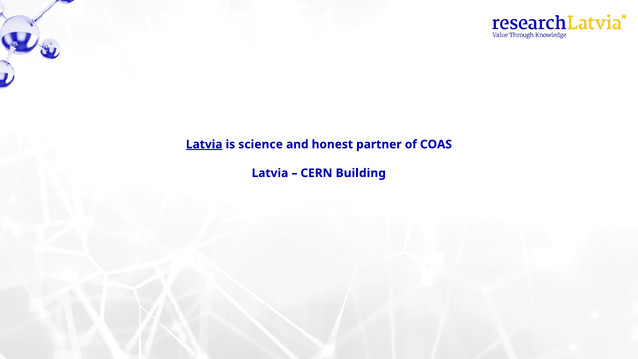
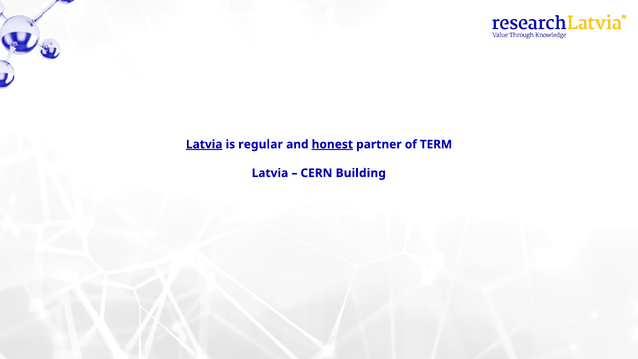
science: science -> regular
honest underline: none -> present
COAS: COAS -> TERM
